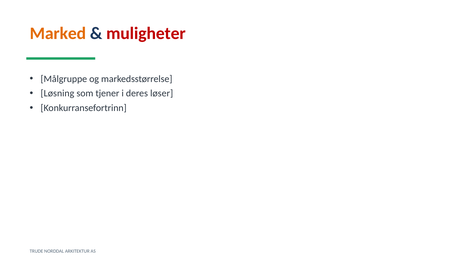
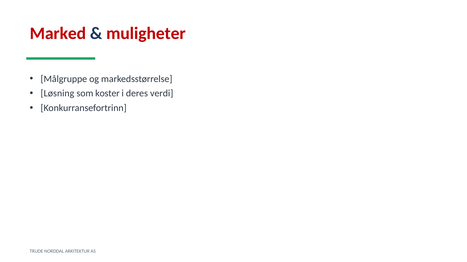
Marked colour: orange -> red
tjener: tjener -> koster
løser: løser -> verdi
